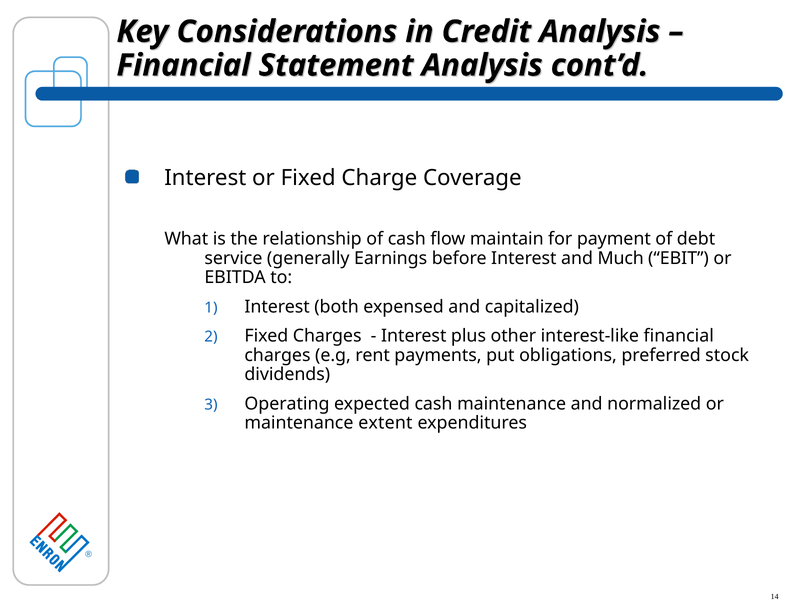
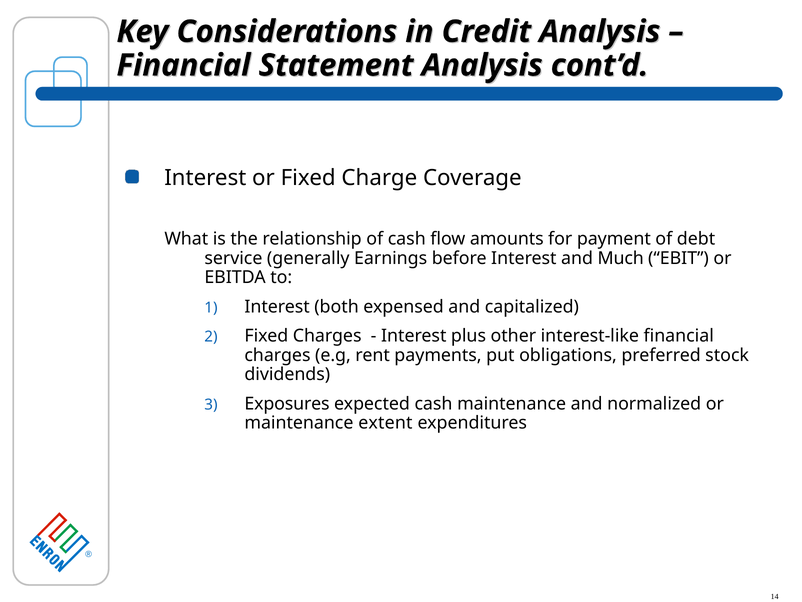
maintain: maintain -> amounts
Operating: Operating -> Exposures
